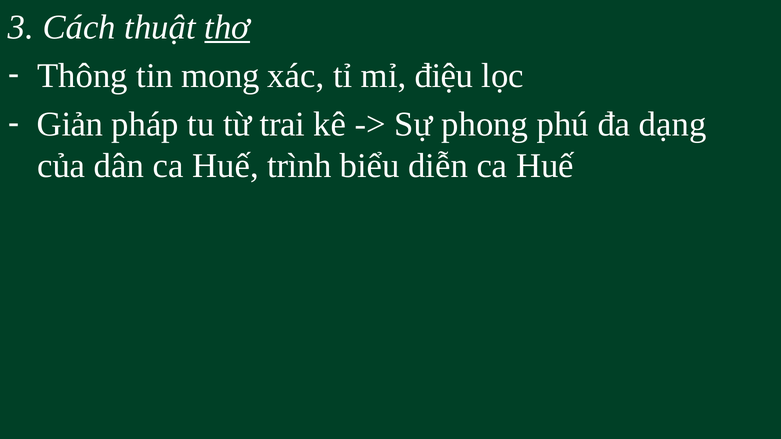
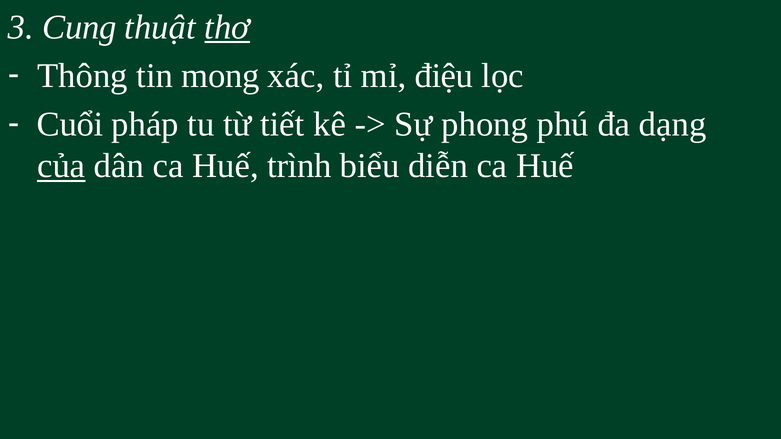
Cách: Cách -> Cung
Giản: Giản -> Cuổi
trai: trai -> tiết
của underline: none -> present
